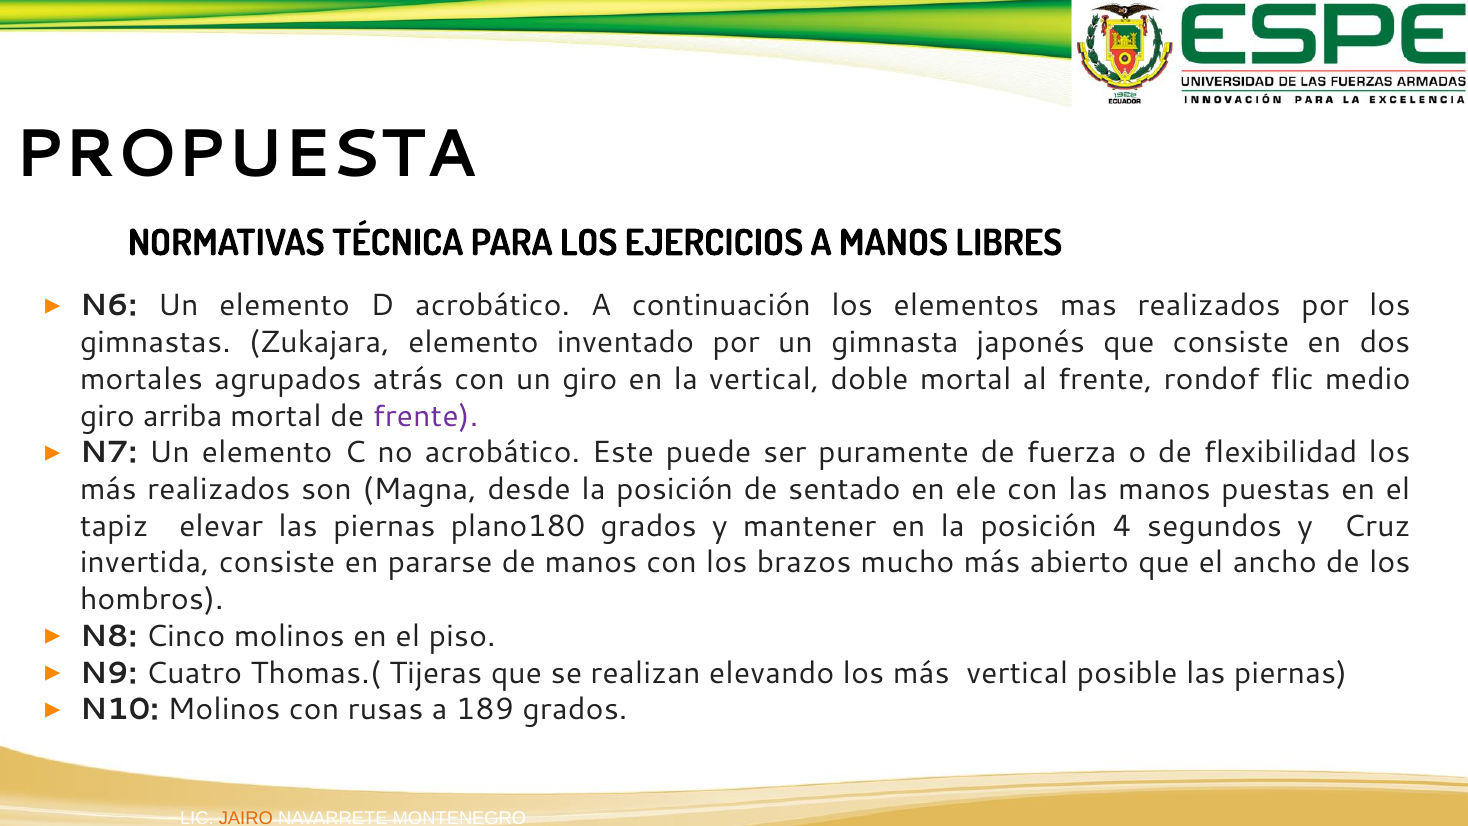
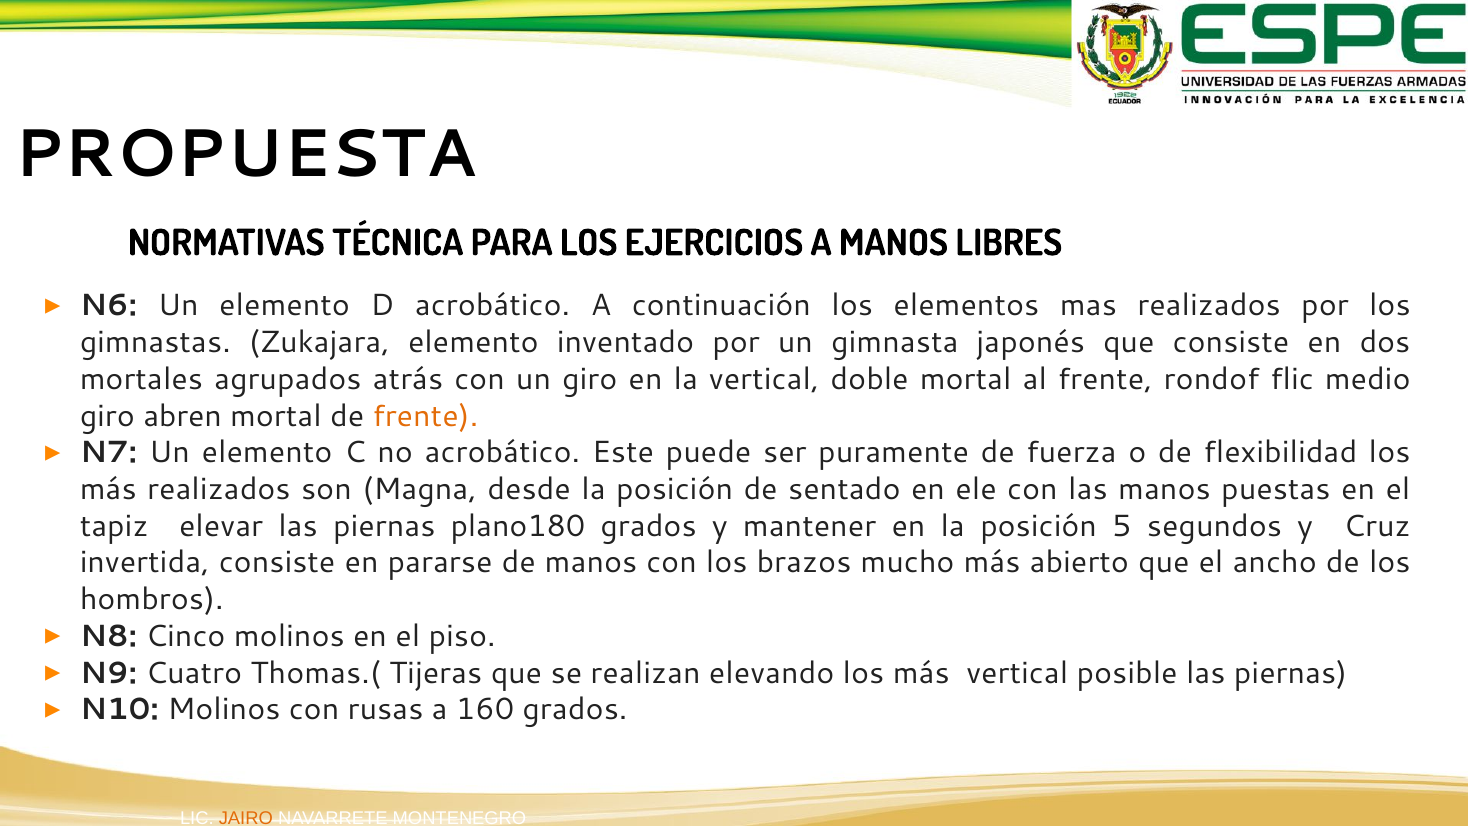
arriba: arriba -> abren
frente at (425, 416) colour: purple -> orange
4: 4 -> 5
189: 189 -> 160
